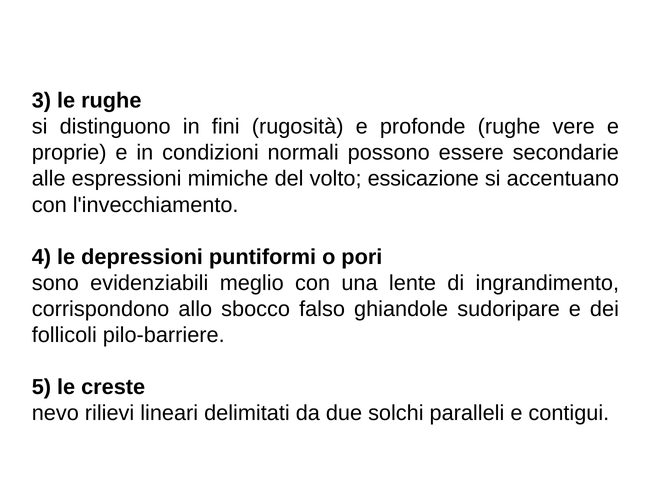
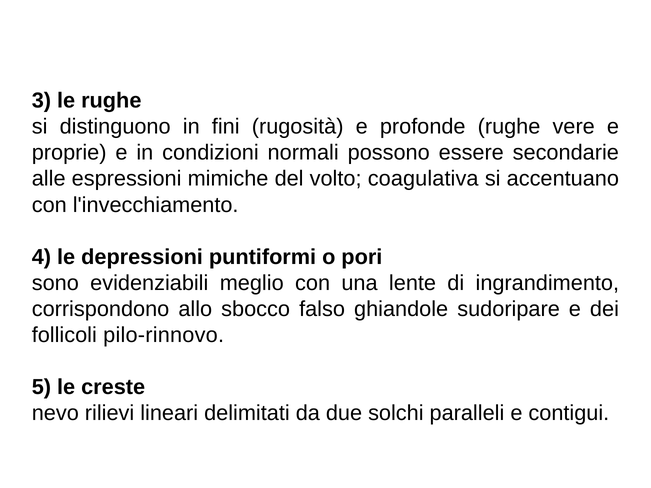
essicazione: essicazione -> coagulativa
pilo-barriere: pilo-barriere -> pilo-rinnovo
